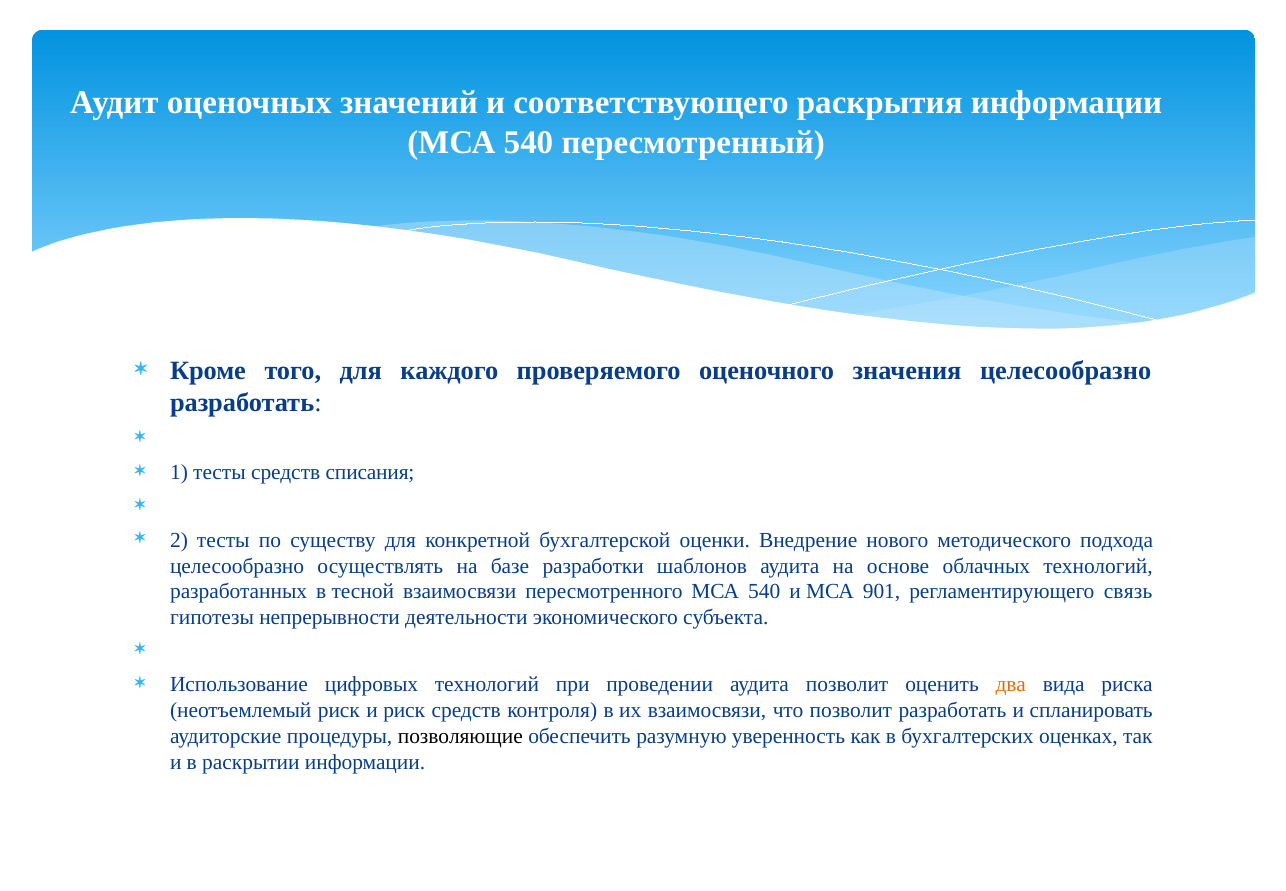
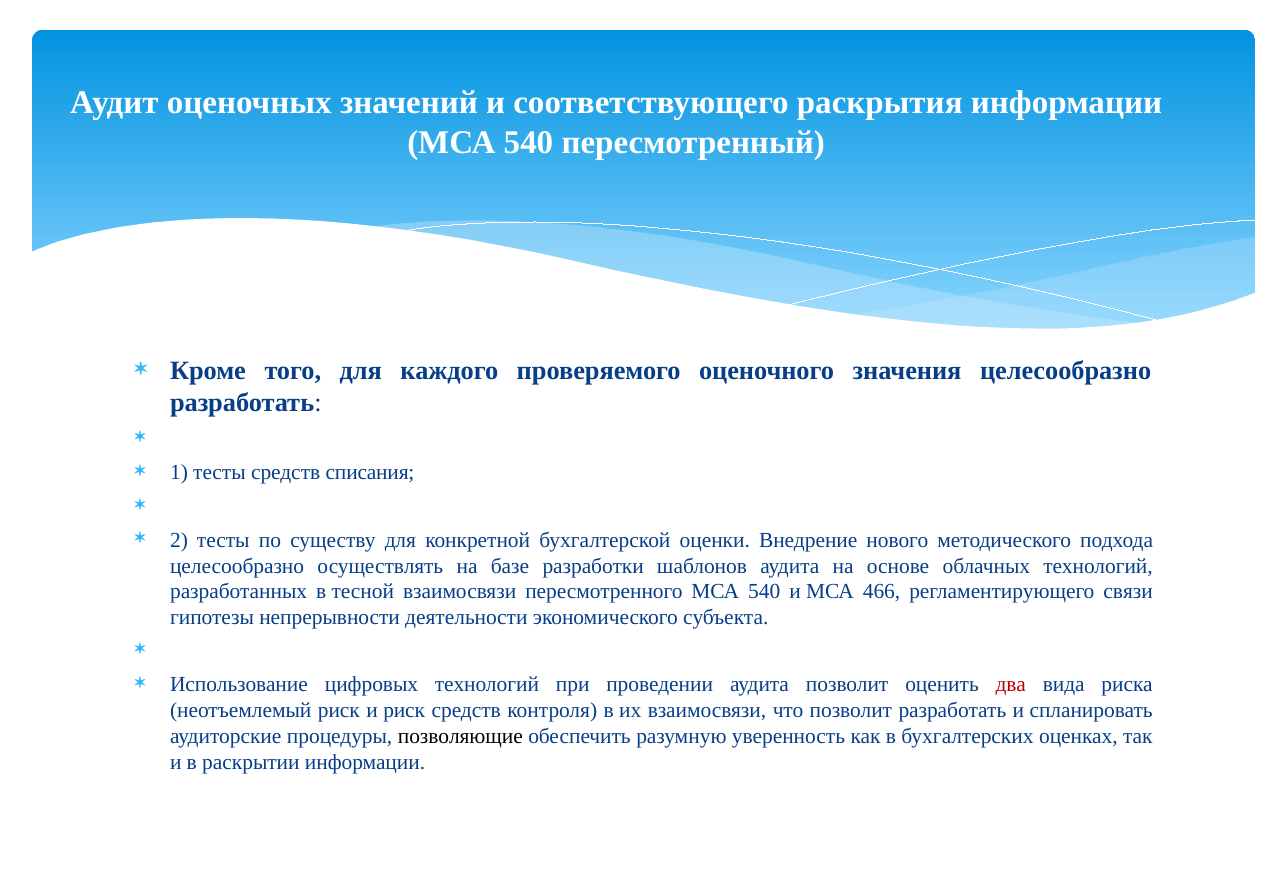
901: 901 -> 466
связь: связь -> связи
два colour: orange -> red
